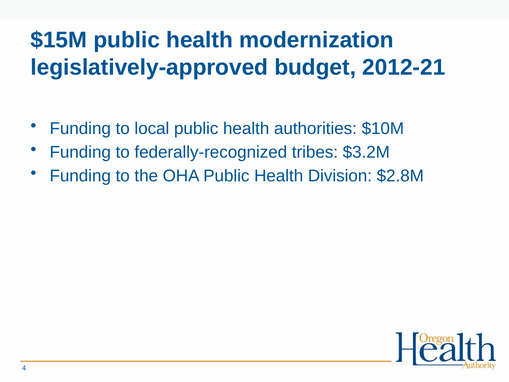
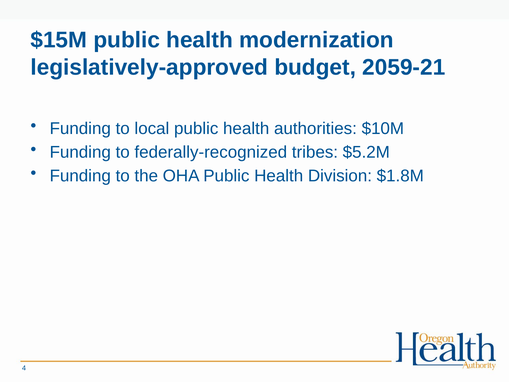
2012-21: 2012-21 -> 2059-21
$3.2M: $3.2M -> $5.2M
$2.8M: $2.8M -> $1.8M
